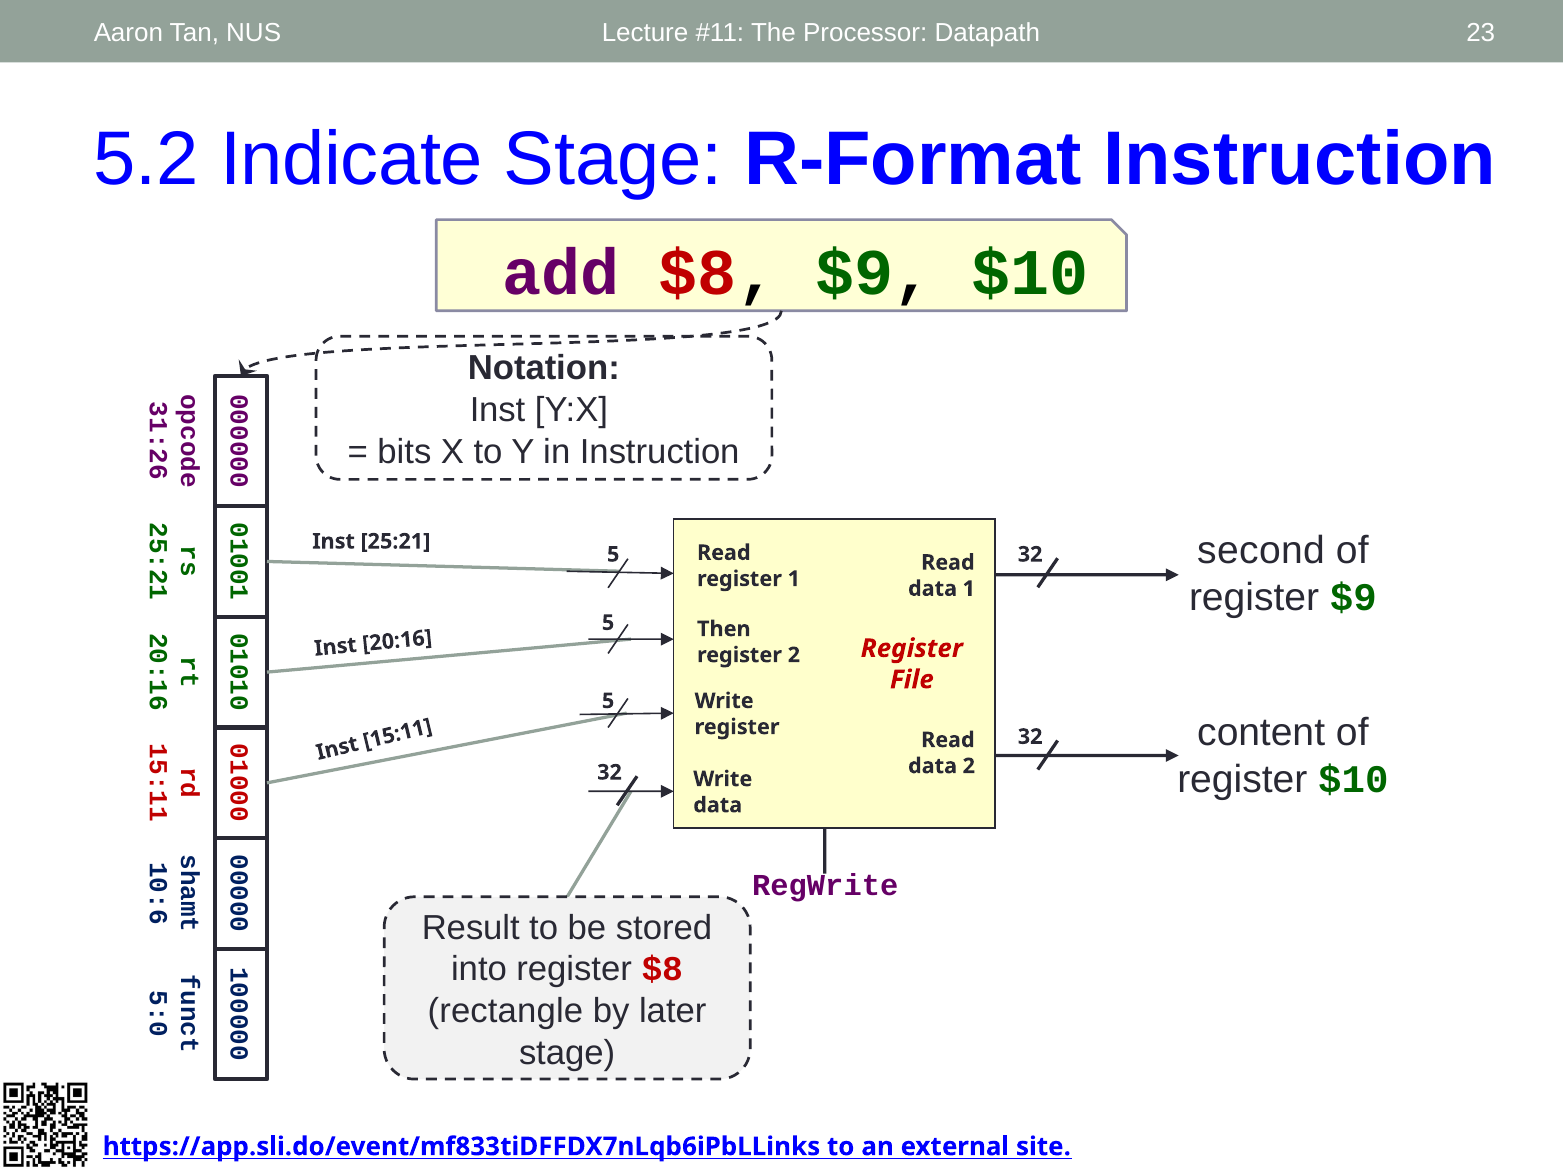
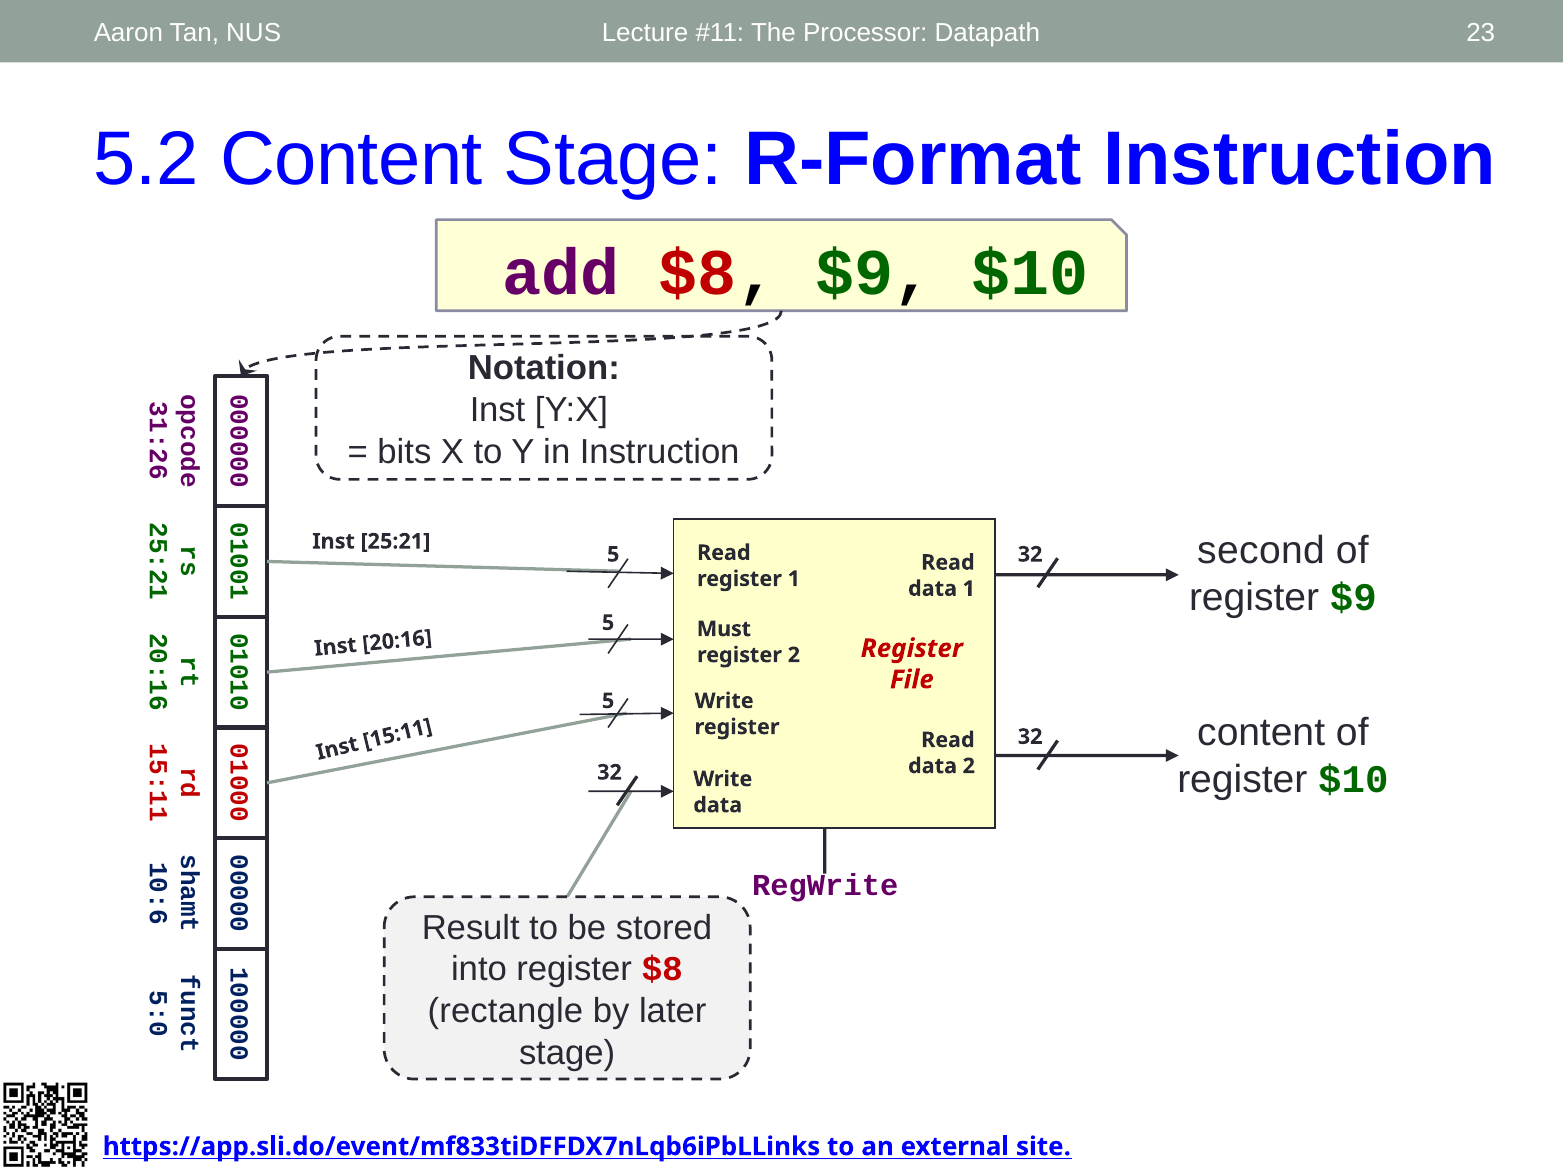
5.2 Indicate: Indicate -> Content
Then: Then -> Must
